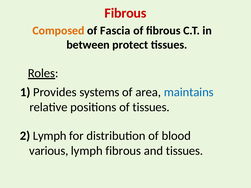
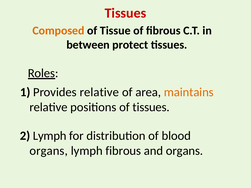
Fibrous at (126, 13): Fibrous -> Tissues
Fascia: Fascia -> Tissue
Provides systems: systems -> relative
maintains colour: blue -> orange
various at (49, 151): various -> organs
and tissues: tissues -> organs
